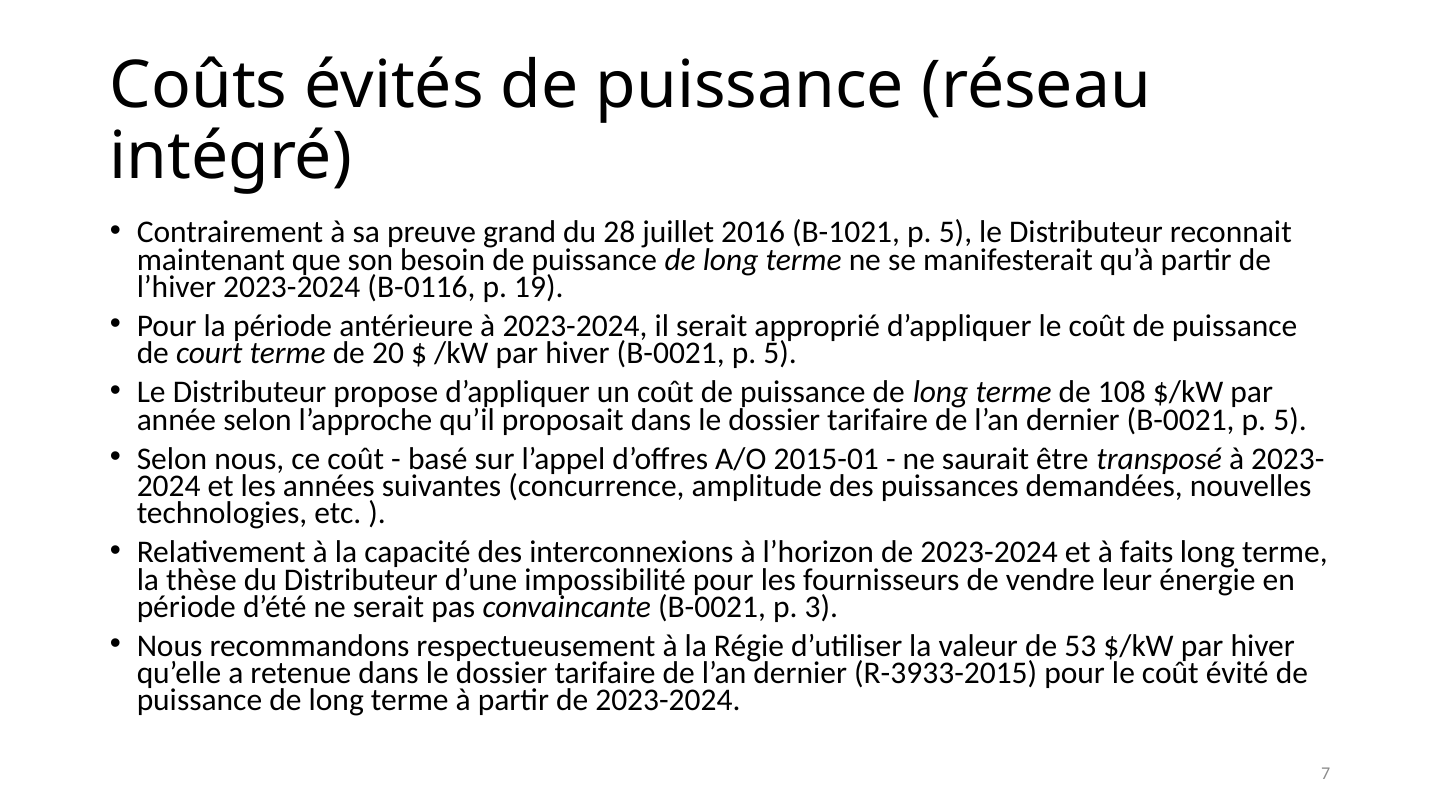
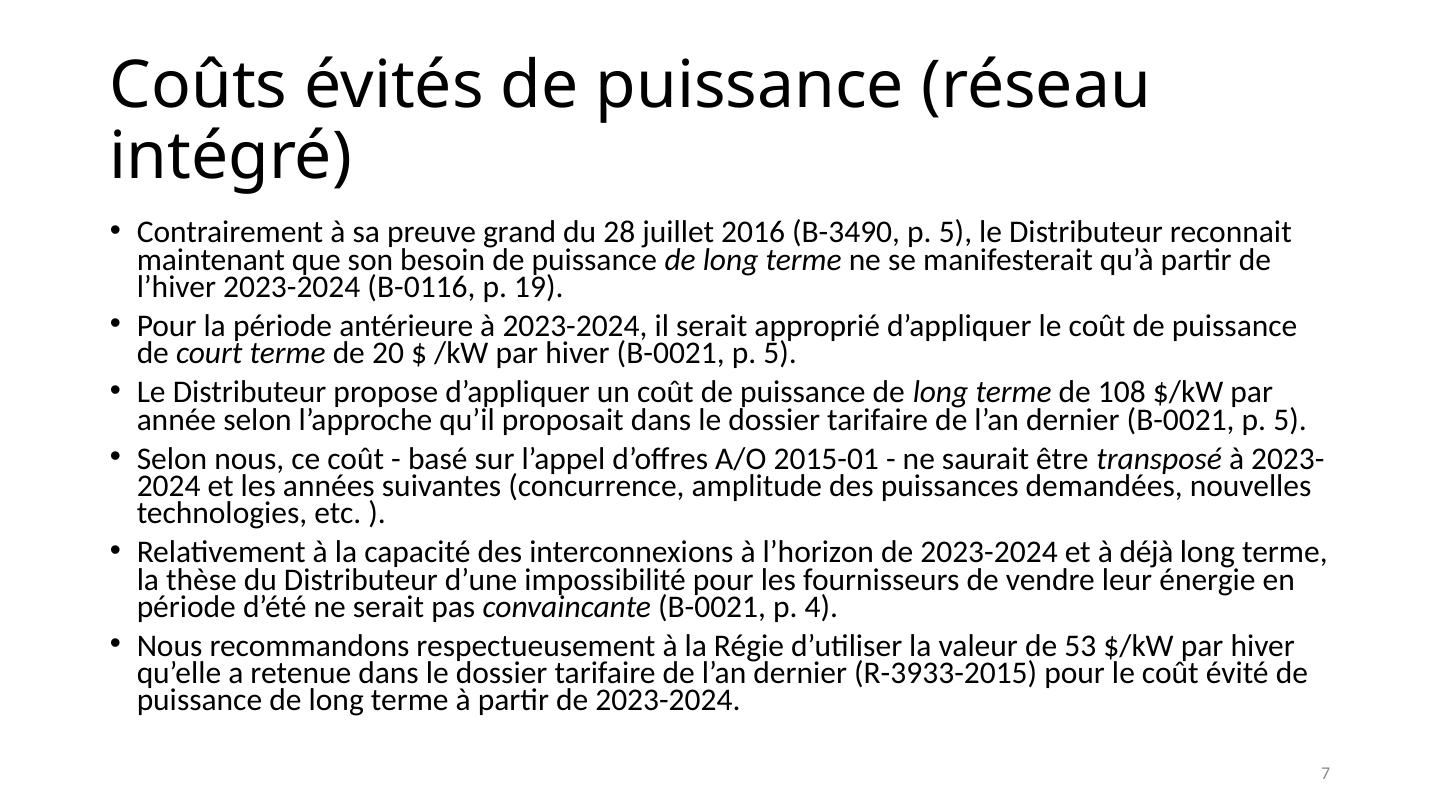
B-1021: B-1021 -> B-3490
faits: faits -> déjà
3: 3 -> 4
